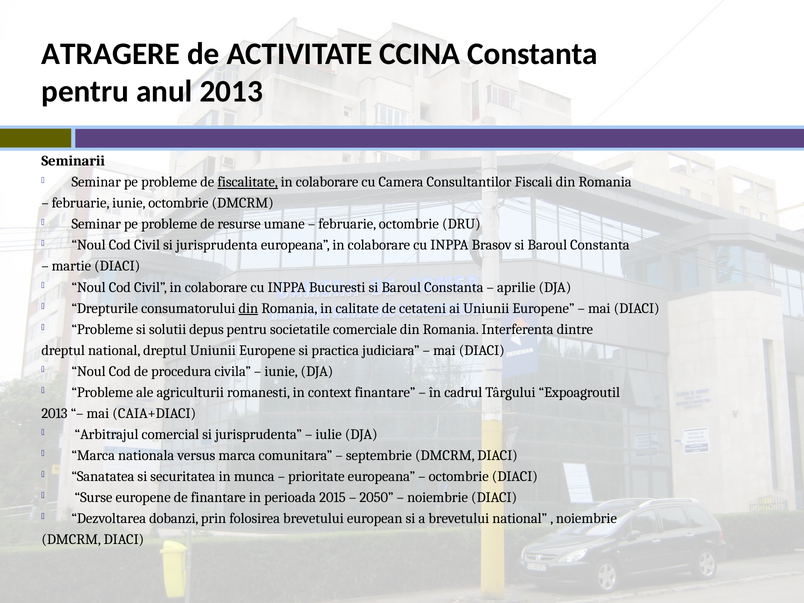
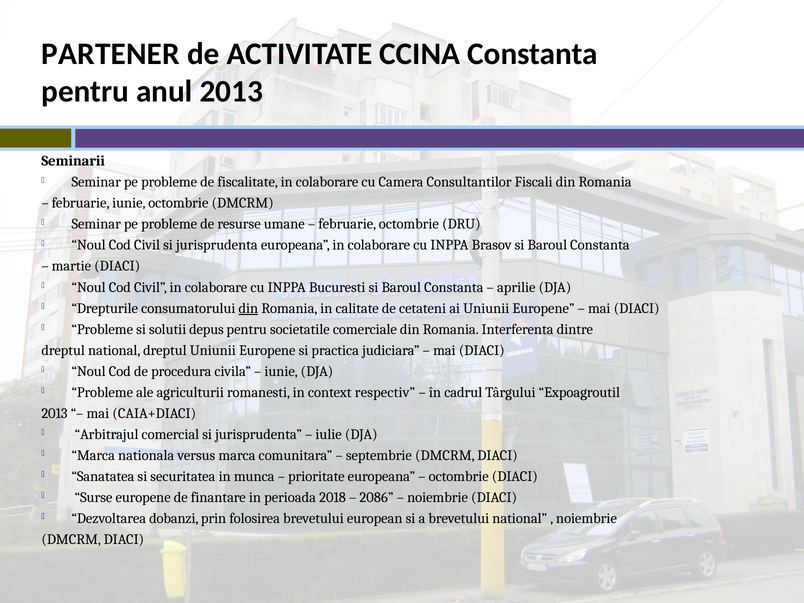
ATRAGERE: ATRAGERE -> PARTENER
fiscalitate underline: present -> none
context finantare: finantare -> respectiv
2015: 2015 -> 2018
2050: 2050 -> 2086
